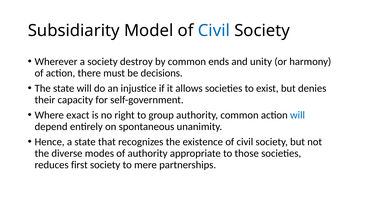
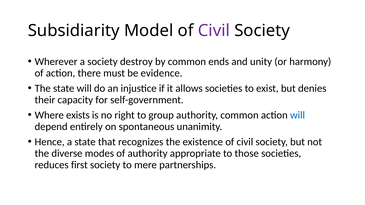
Civil at (214, 31) colour: blue -> purple
decisions: decisions -> evidence
exact: exact -> exists
